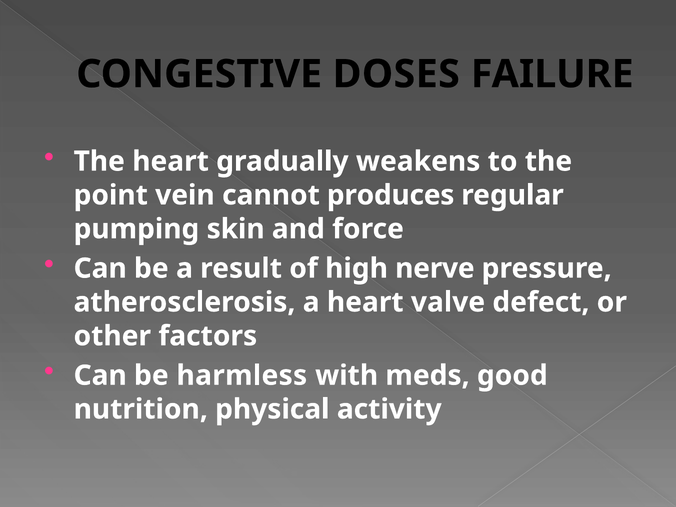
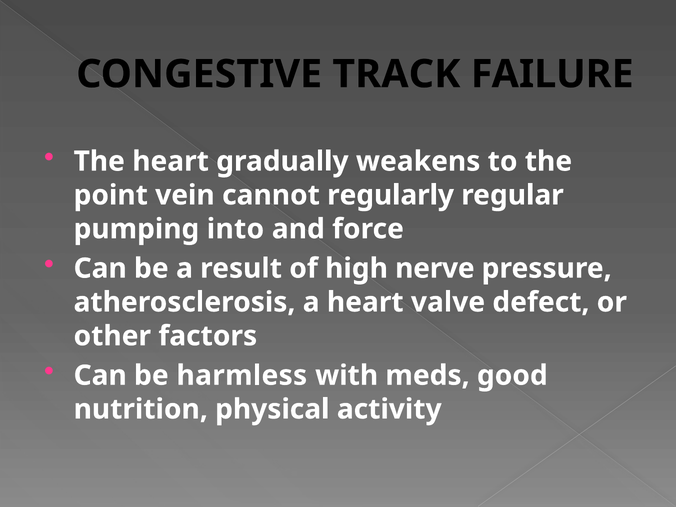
DOSES: DOSES -> TRACK
produces: produces -> regularly
skin: skin -> into
